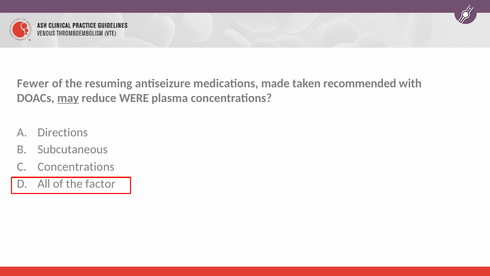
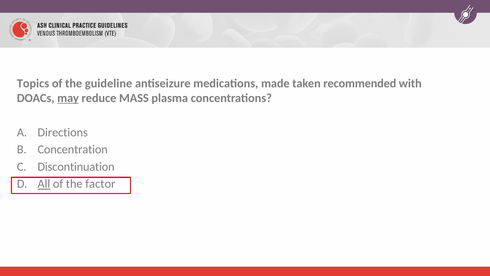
Fewer: Fewer -> Topics
resuming: resuming -> guideline
WERE: WERE -> MASS
Subcutaneous: Subcutaneous -> Concentration
Concentrations at (76, 167): Concentrations -> Discontinuation
All underline: none -> present
